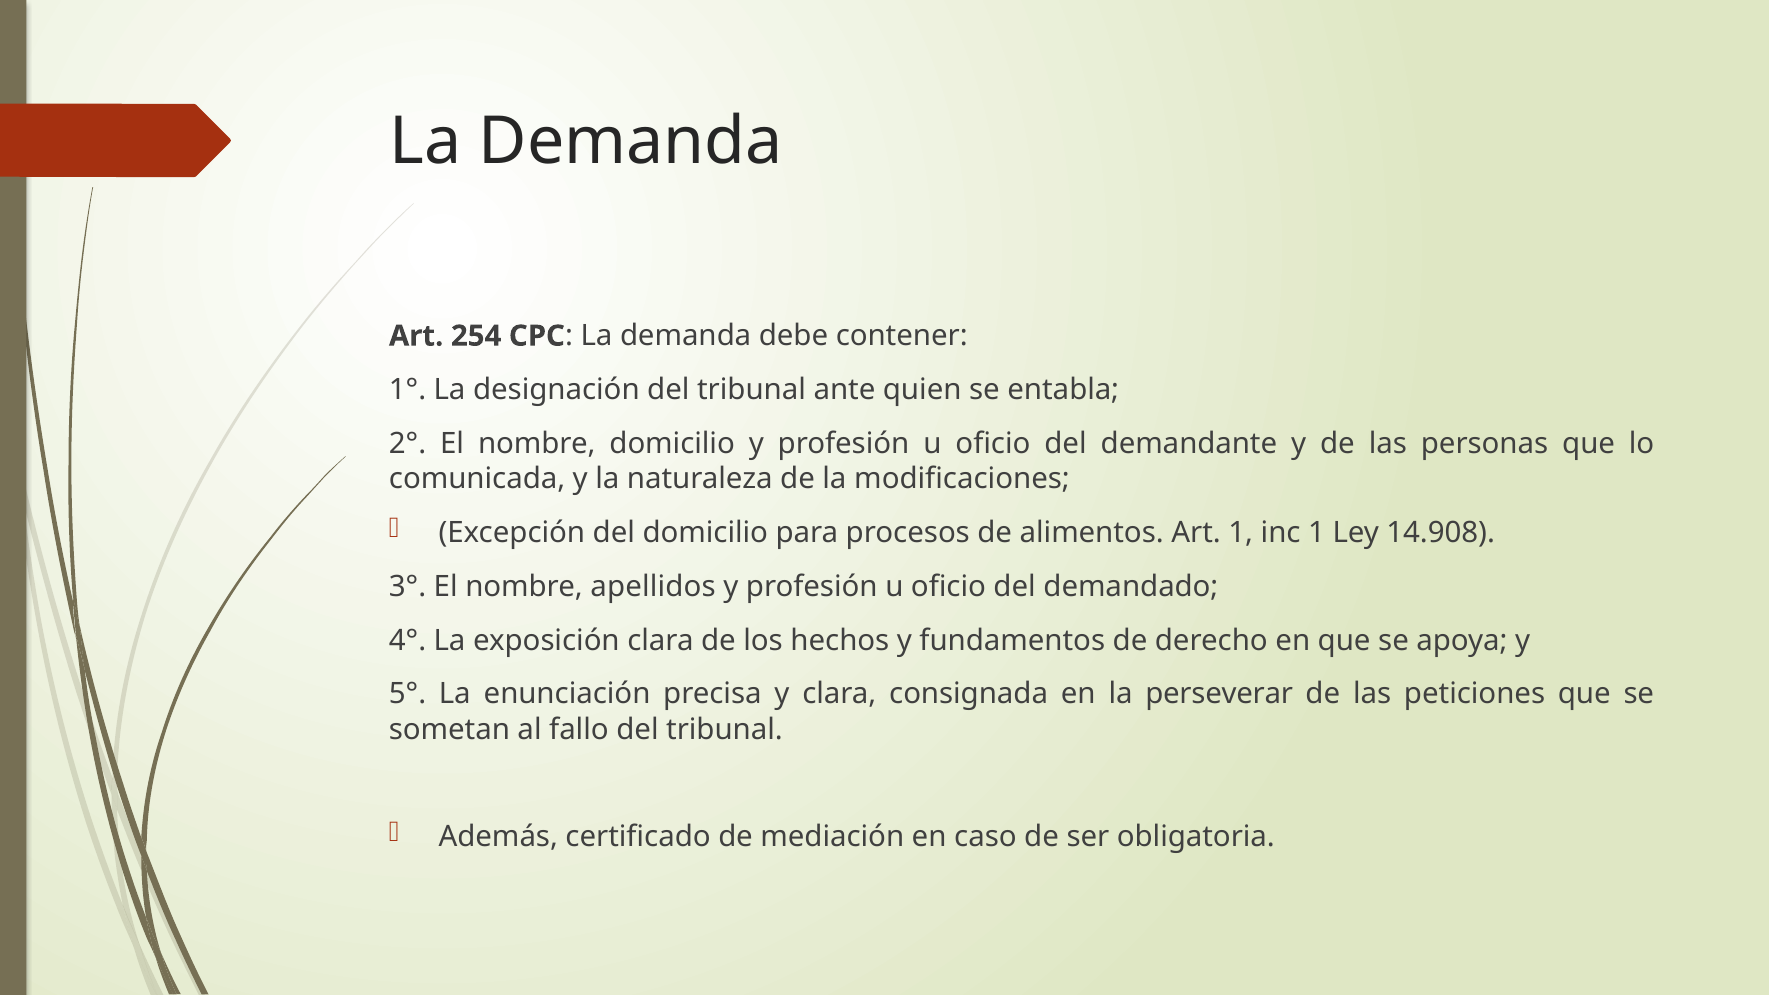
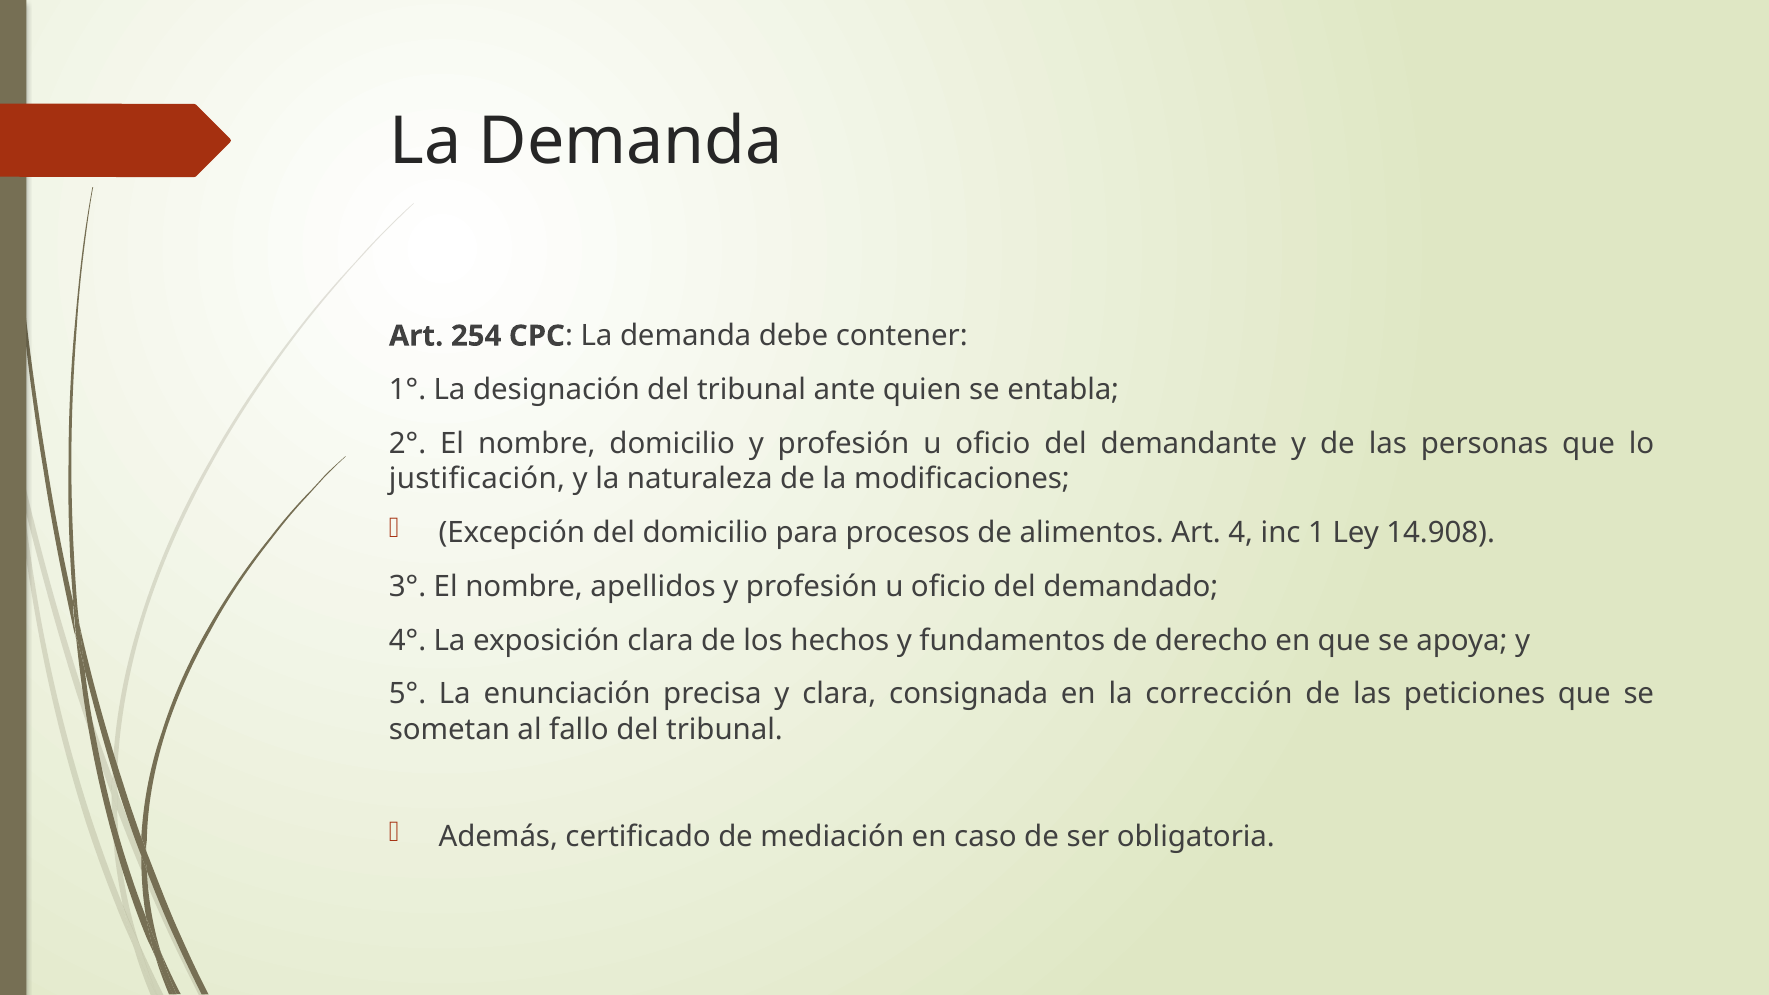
comunicada: comunicada -> justificación
Art 1: 1 -> 4
perseverar: perseverar -> corrección
